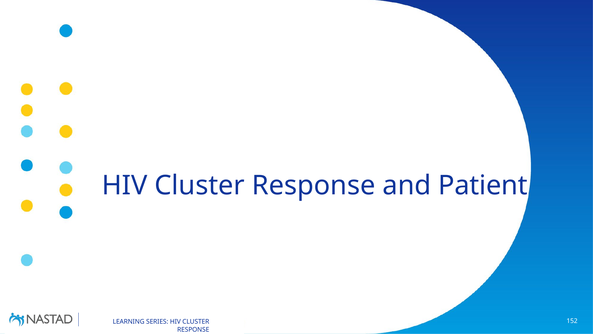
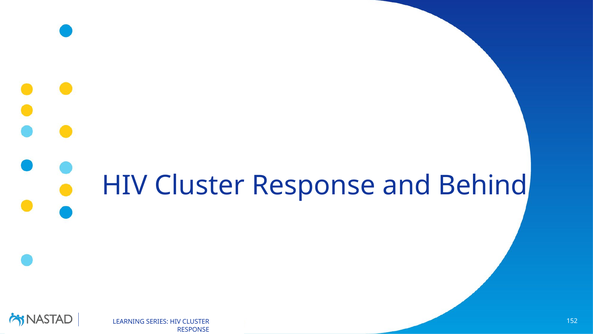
Patient: Patient -> Behind
